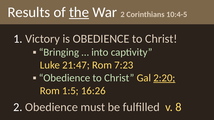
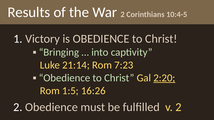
the underline: present -> none
21:47: 21:47 -> 21:14
v 8: 8 -> 2
